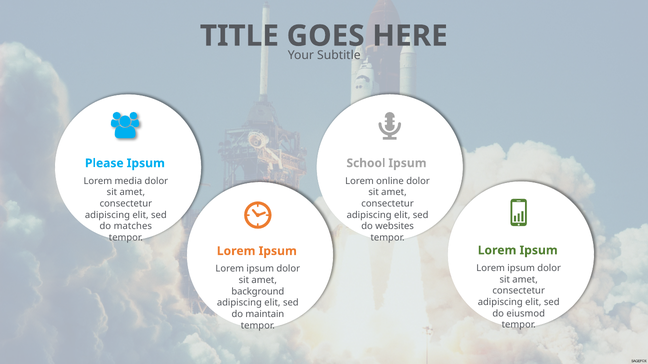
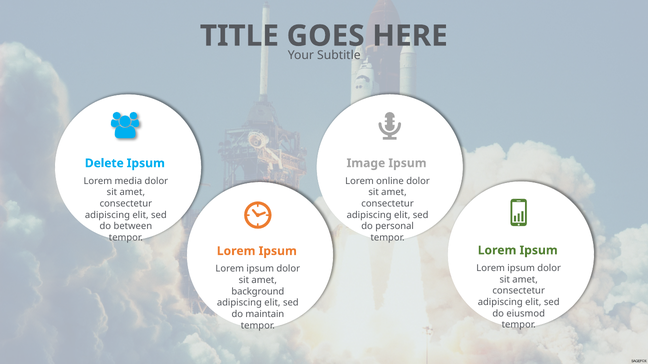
School: School -> Image
Please: Please -> Delete
websites: websites -> personal
matches: matches -> between
